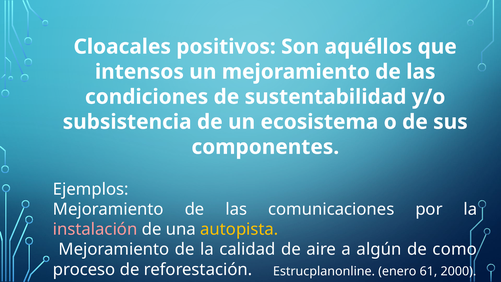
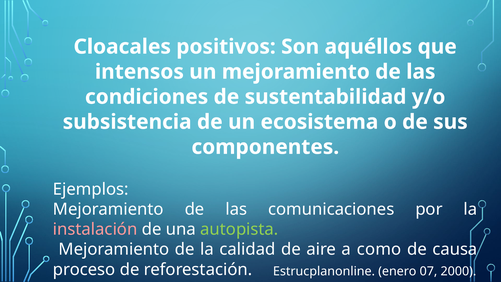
autopista colour: yellow -> light green
algún: algún -> como
como: como -> causa
61: 61 -> 07
